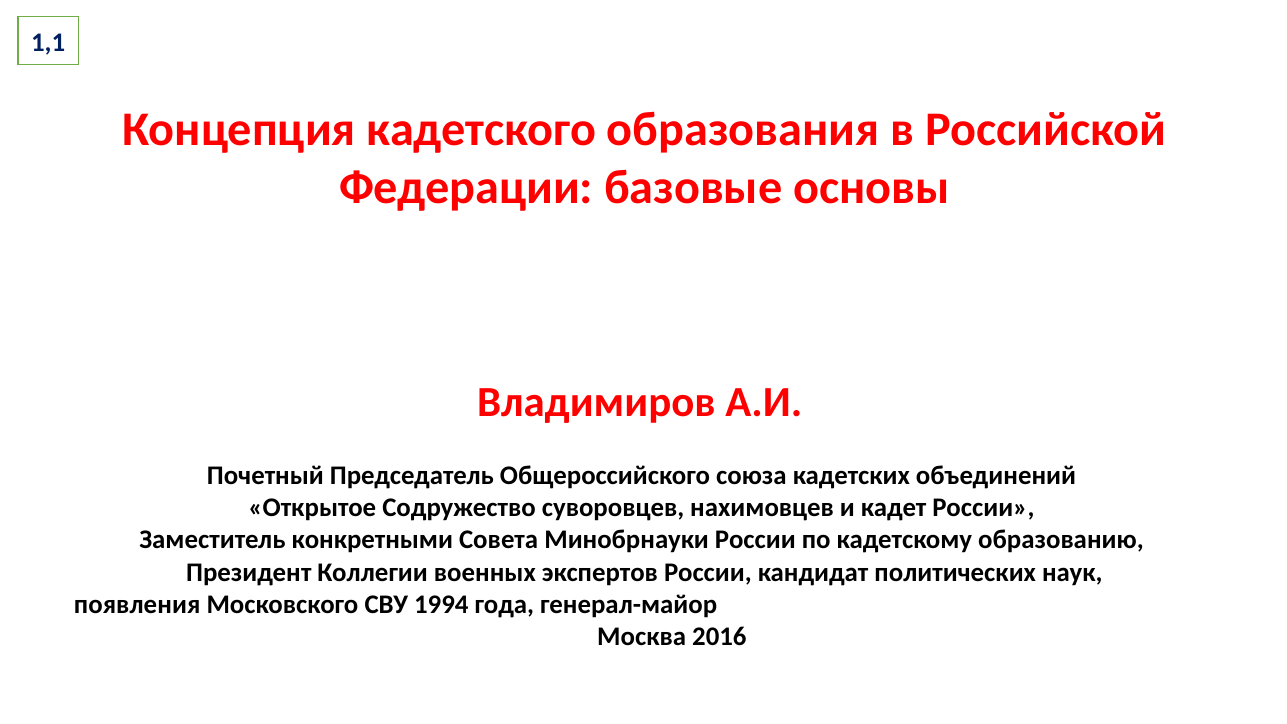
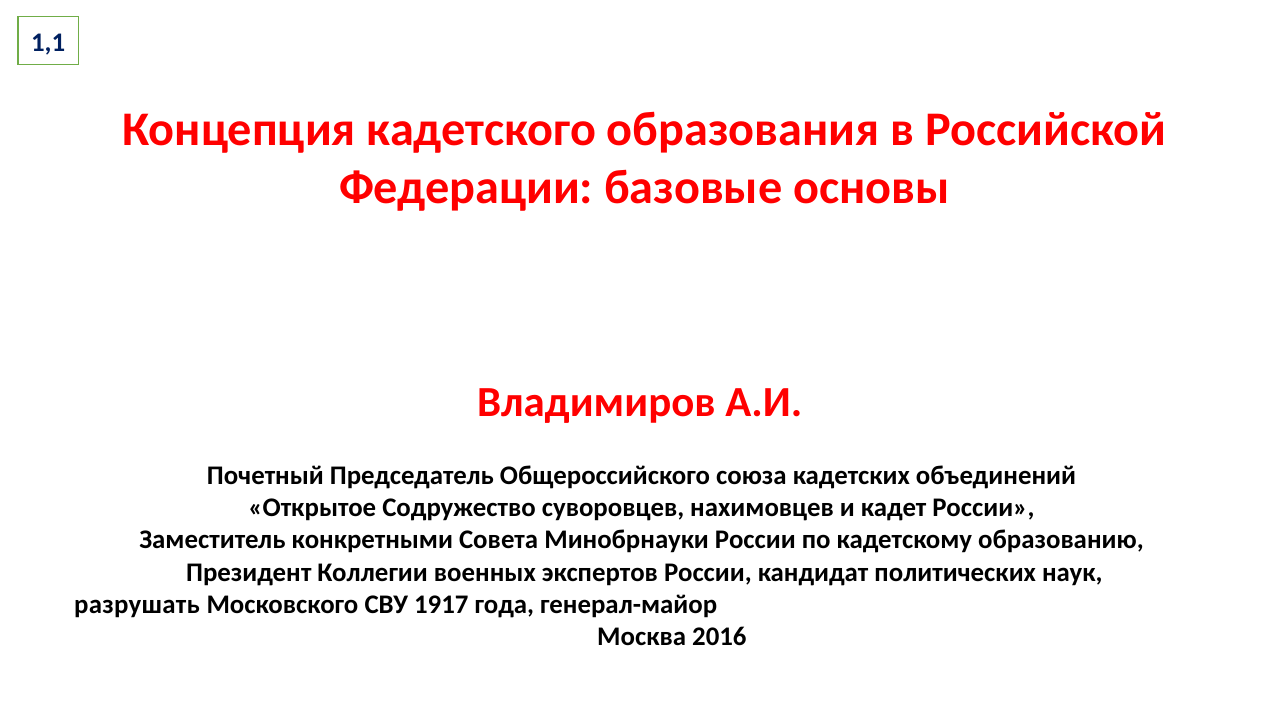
появления: появления -> разрушать
1994: 1994 -> 1917
